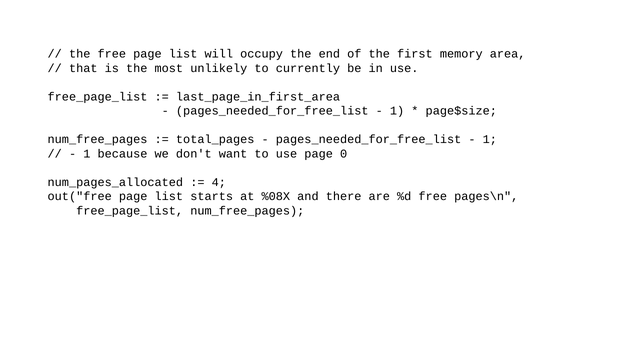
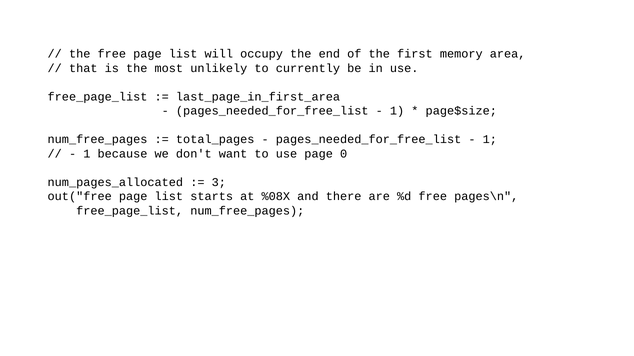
4: 4 -> 3
